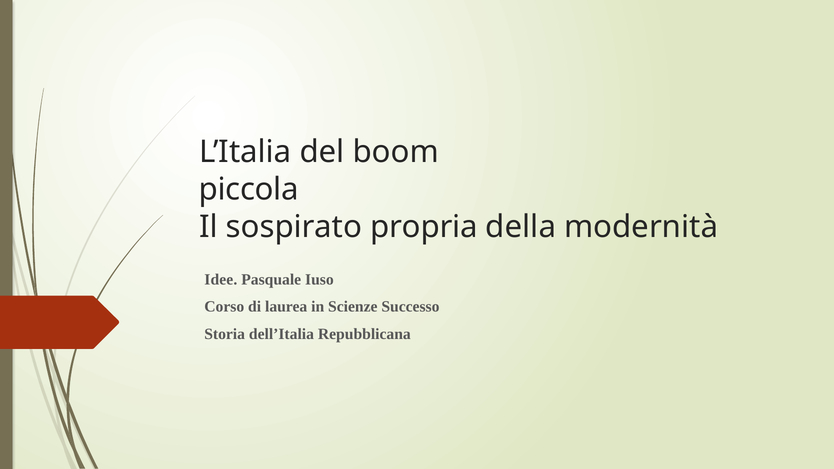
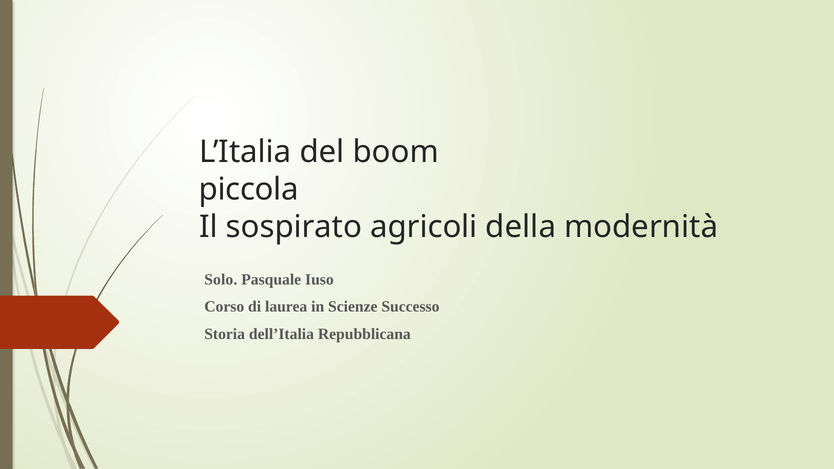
propria: propria -> agricoli
Idee: Idee -> Solo
